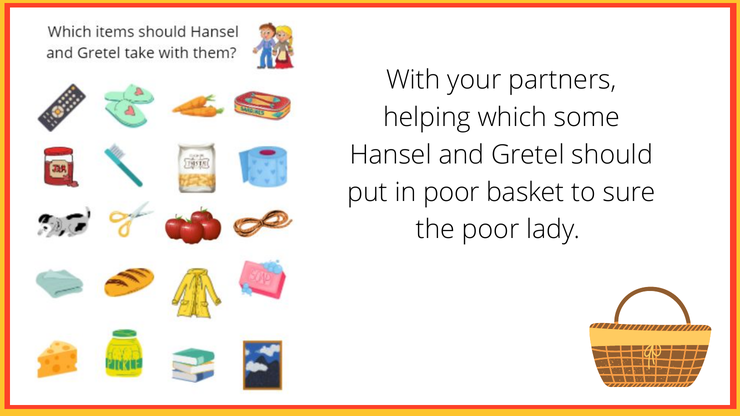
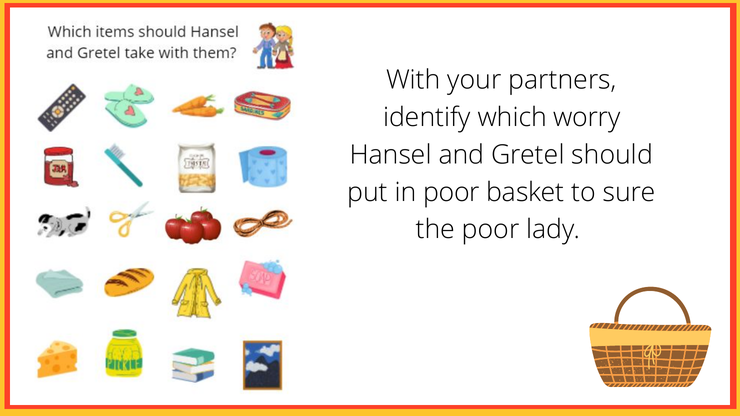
helping: helping -> identify
some: some -> worry
